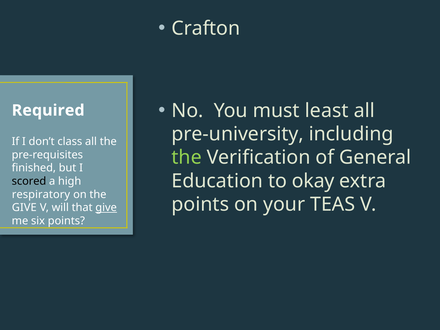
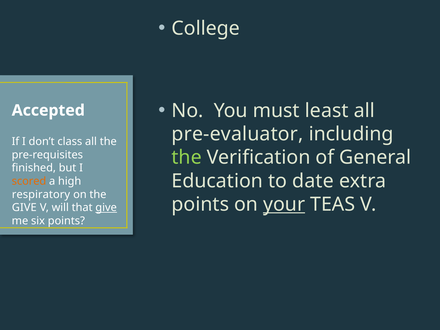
Crafton: Crafton -> College
Required: Required -> Accepted
pre-university: pre-university -> pre-evaluator
okay: okay -> date
scored colour: black -> orange
your underline: none -> present
